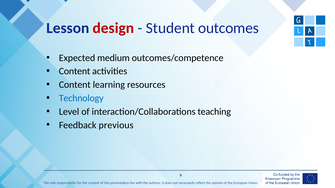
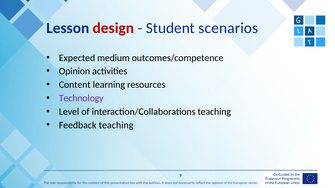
outcomes: outcomes -> scenarios
Content at (75, 71): Content -> Opinion
Technology colour: blue -> purple
Feedback previous: previous -> teaching
